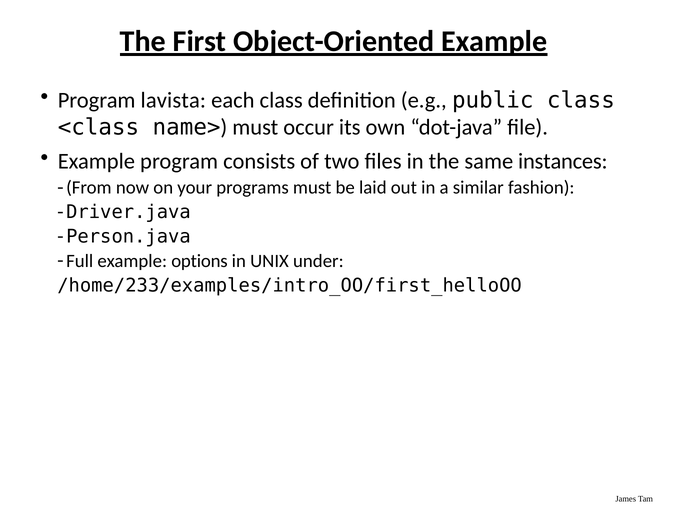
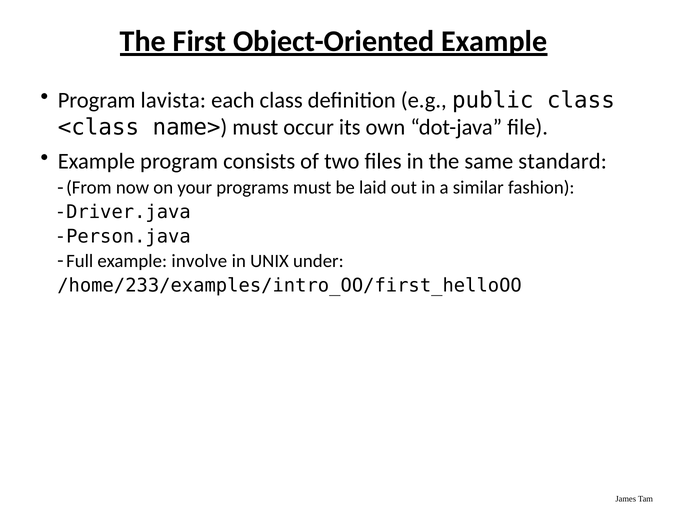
instances: instances -> standard
options: options -> involve
